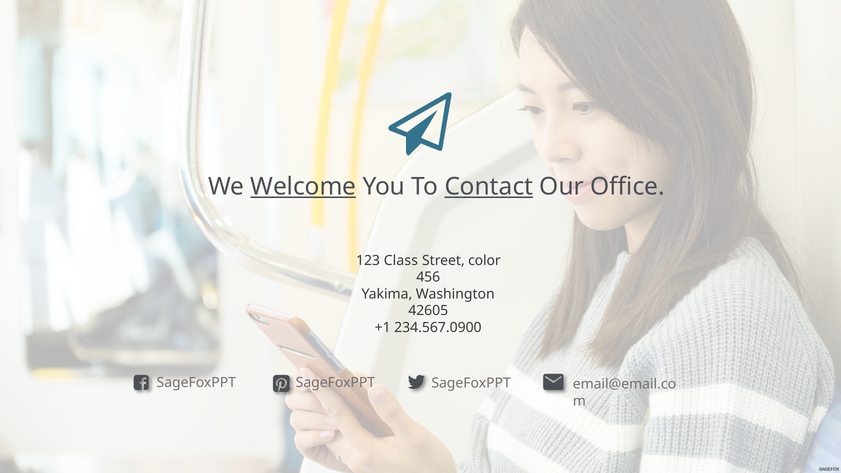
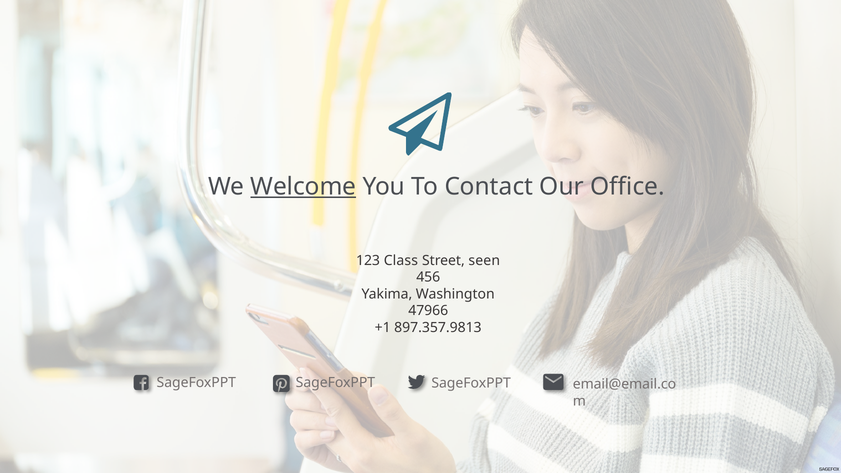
Contact underline: present -> none
color: color -> seen
42605: 42605 -> 47966
234.567.0900: 234.567.0900 -> 897.357.9813
